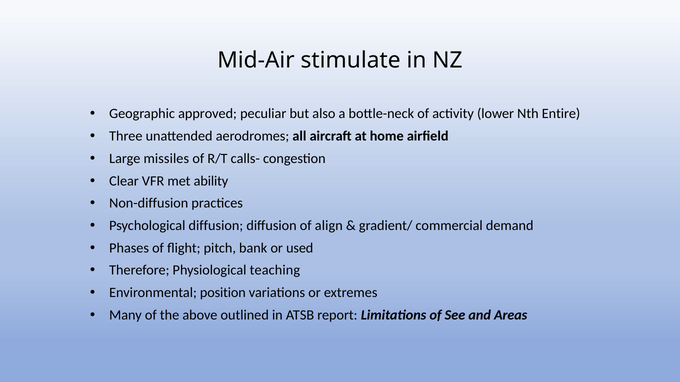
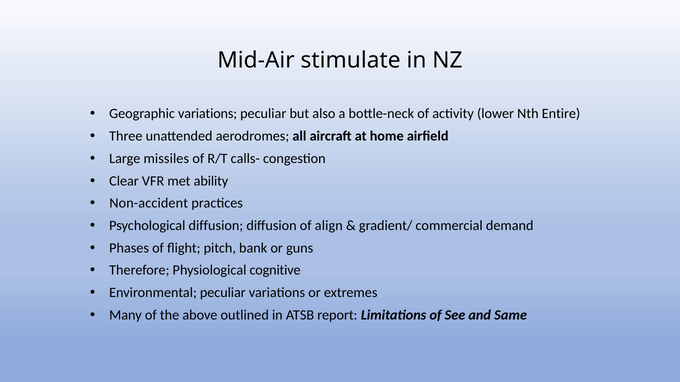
Geographic approved: approved -> variations
Non-diffusion: Non-diffusion -> Non-accident
used: used -> guns
teaching: teaching -> cognitive
Environmental position: position -> peculiar
Areas: Areas -> Same
